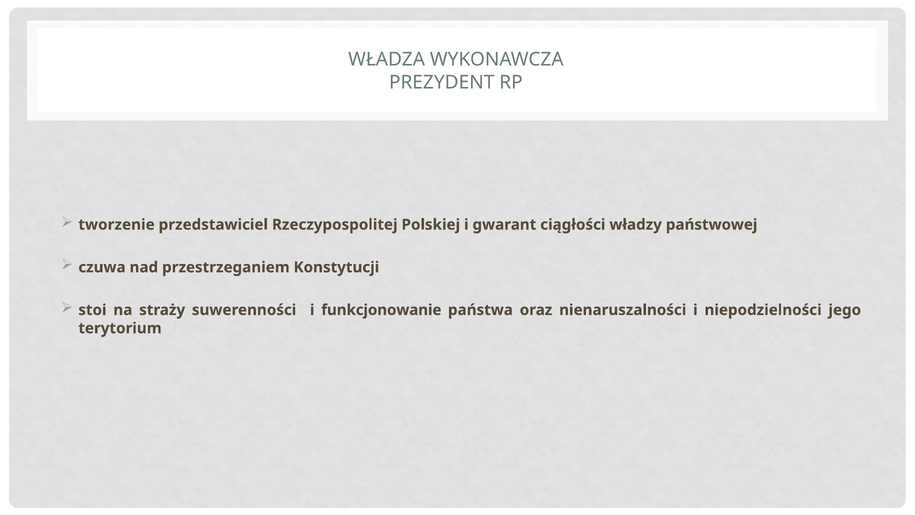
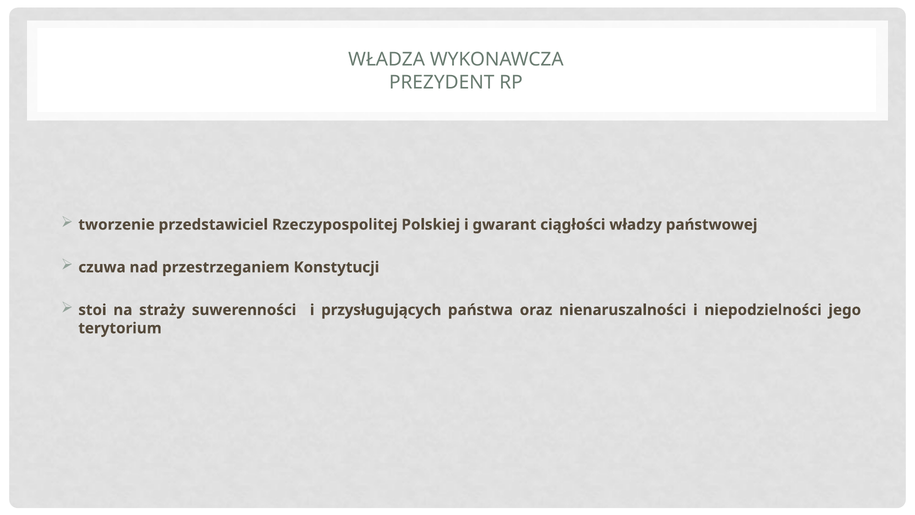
funkcjonowanie: funkcjonowanie -> przysługujących
